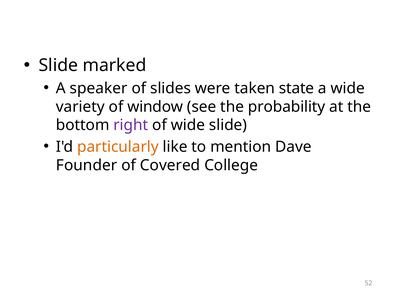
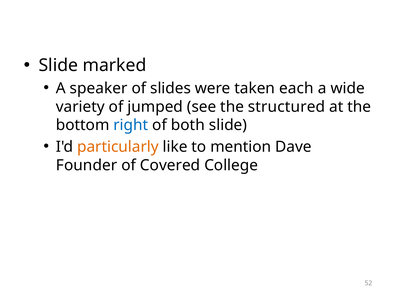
state: state -> each
window: window -> jumped
probability: probability -> structured
right colour: purple -> blue
of wide: wide -> both
